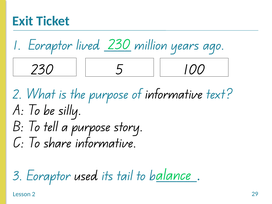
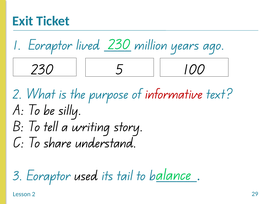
informative at (174, 94) colour: black -> red
a purpose: purpose -> writing
share informative: informative -> understand
